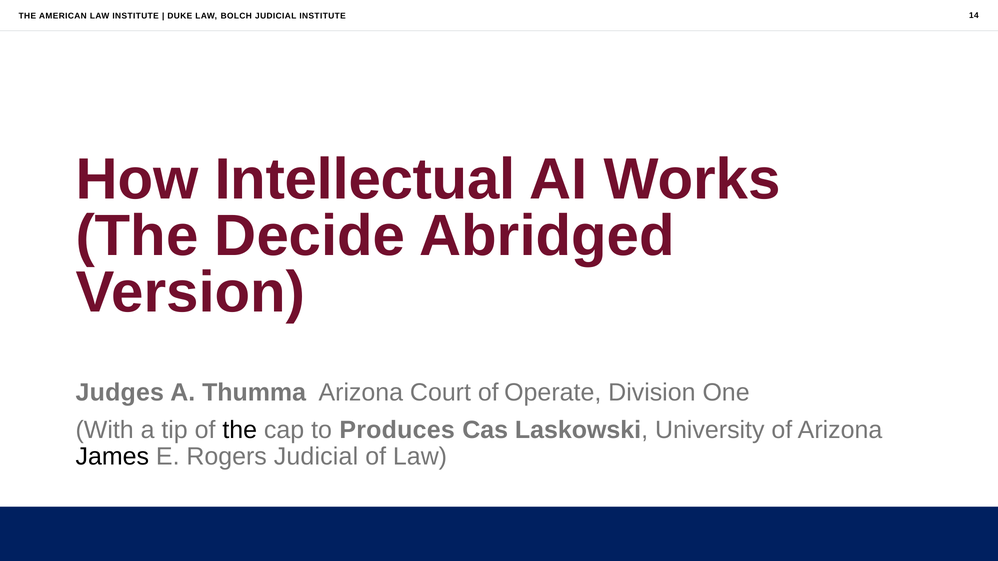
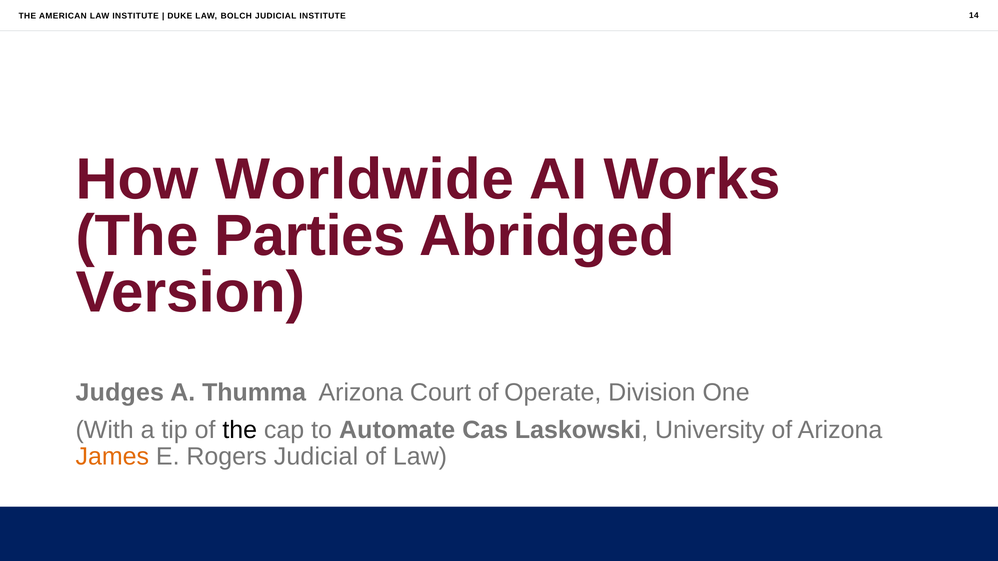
Intellectual: Intellectual -> Worldwide
Decide: Decide -> Parties
Produces: Produces -> Automate
James colour: black -> orange
